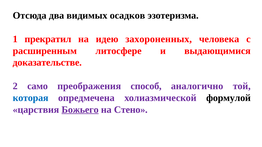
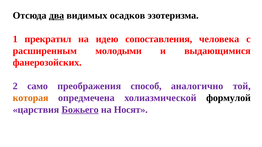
два underline: none -> present
захороненных: захороненных -> сопоставления
литосфере: литосфере -> молодыми
доказательстве: доказательстве -> фанерозойских
которая colour: blue -> orange
Стено: Стено -> Носят
